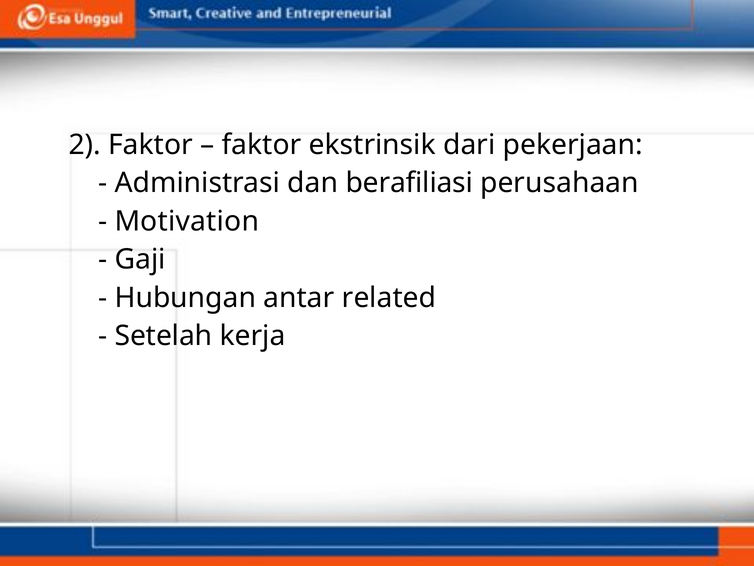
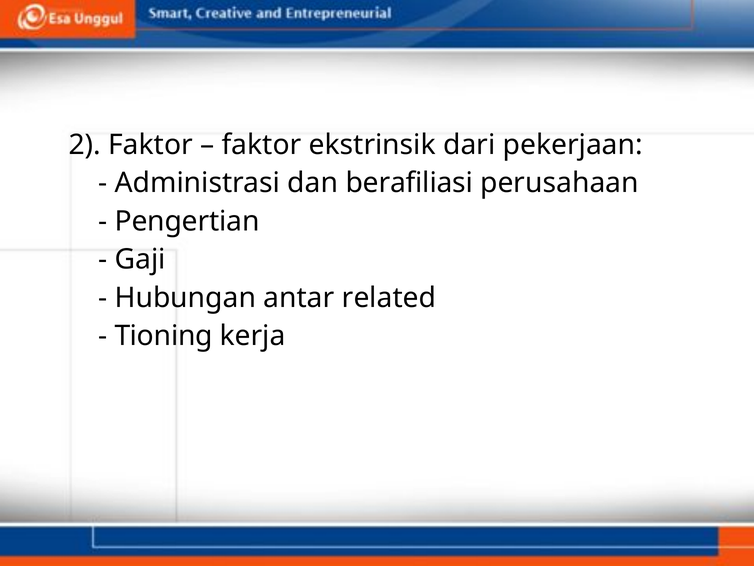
Motivation: Motivation -> Pengertian
Setelah: Setelah -> Tioning
